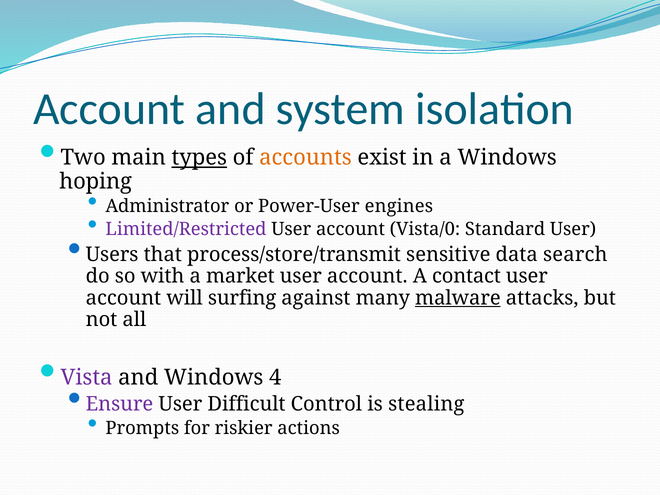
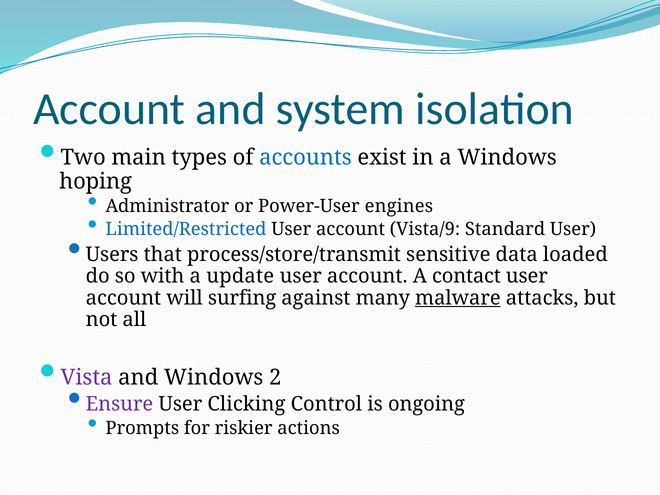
types underline: present -> none
accounts colour: orange -> blue
Limited/Restricted colour: purple -> blue
Vista/0: Vista/0 -> Vista/9
search: search -> loaded
market: market -> update
4: 4 -> 2
Difficult: Difficult -> Clicking
stealing: stealing -> ongoing
